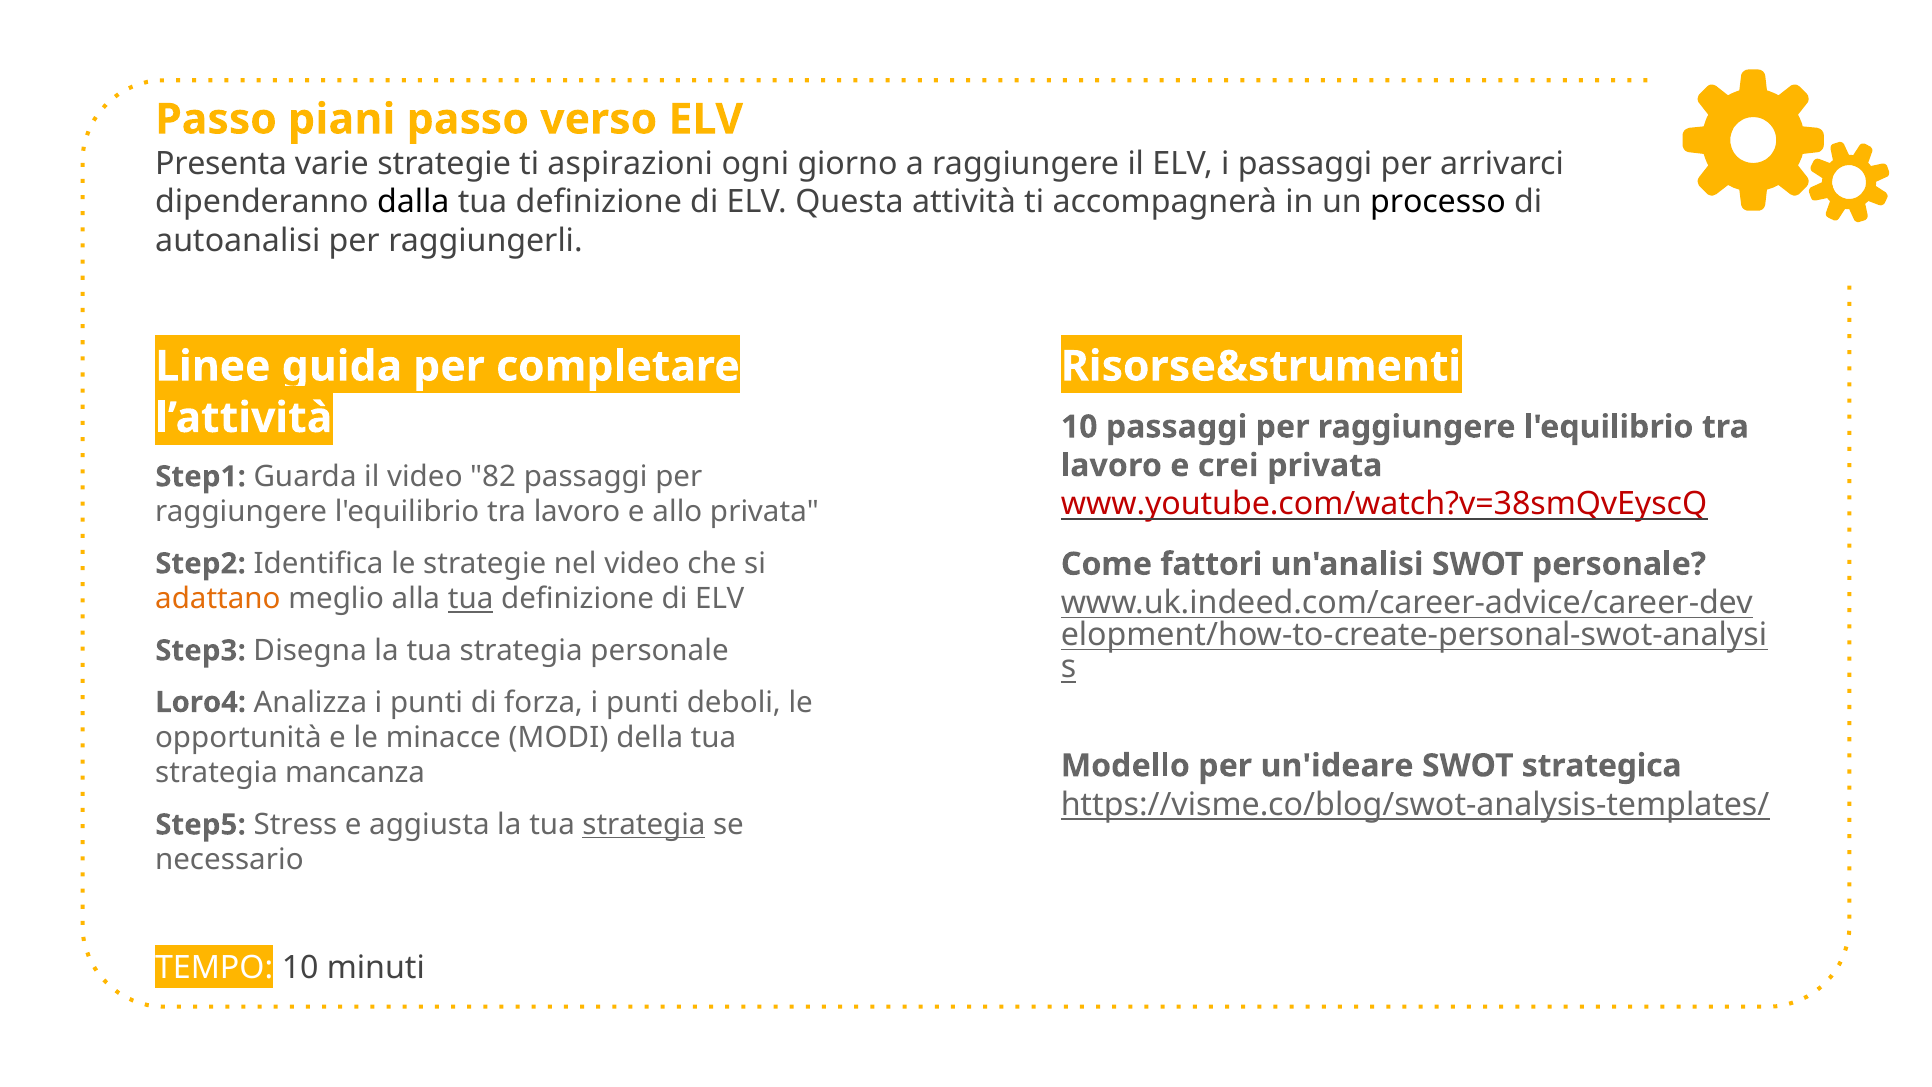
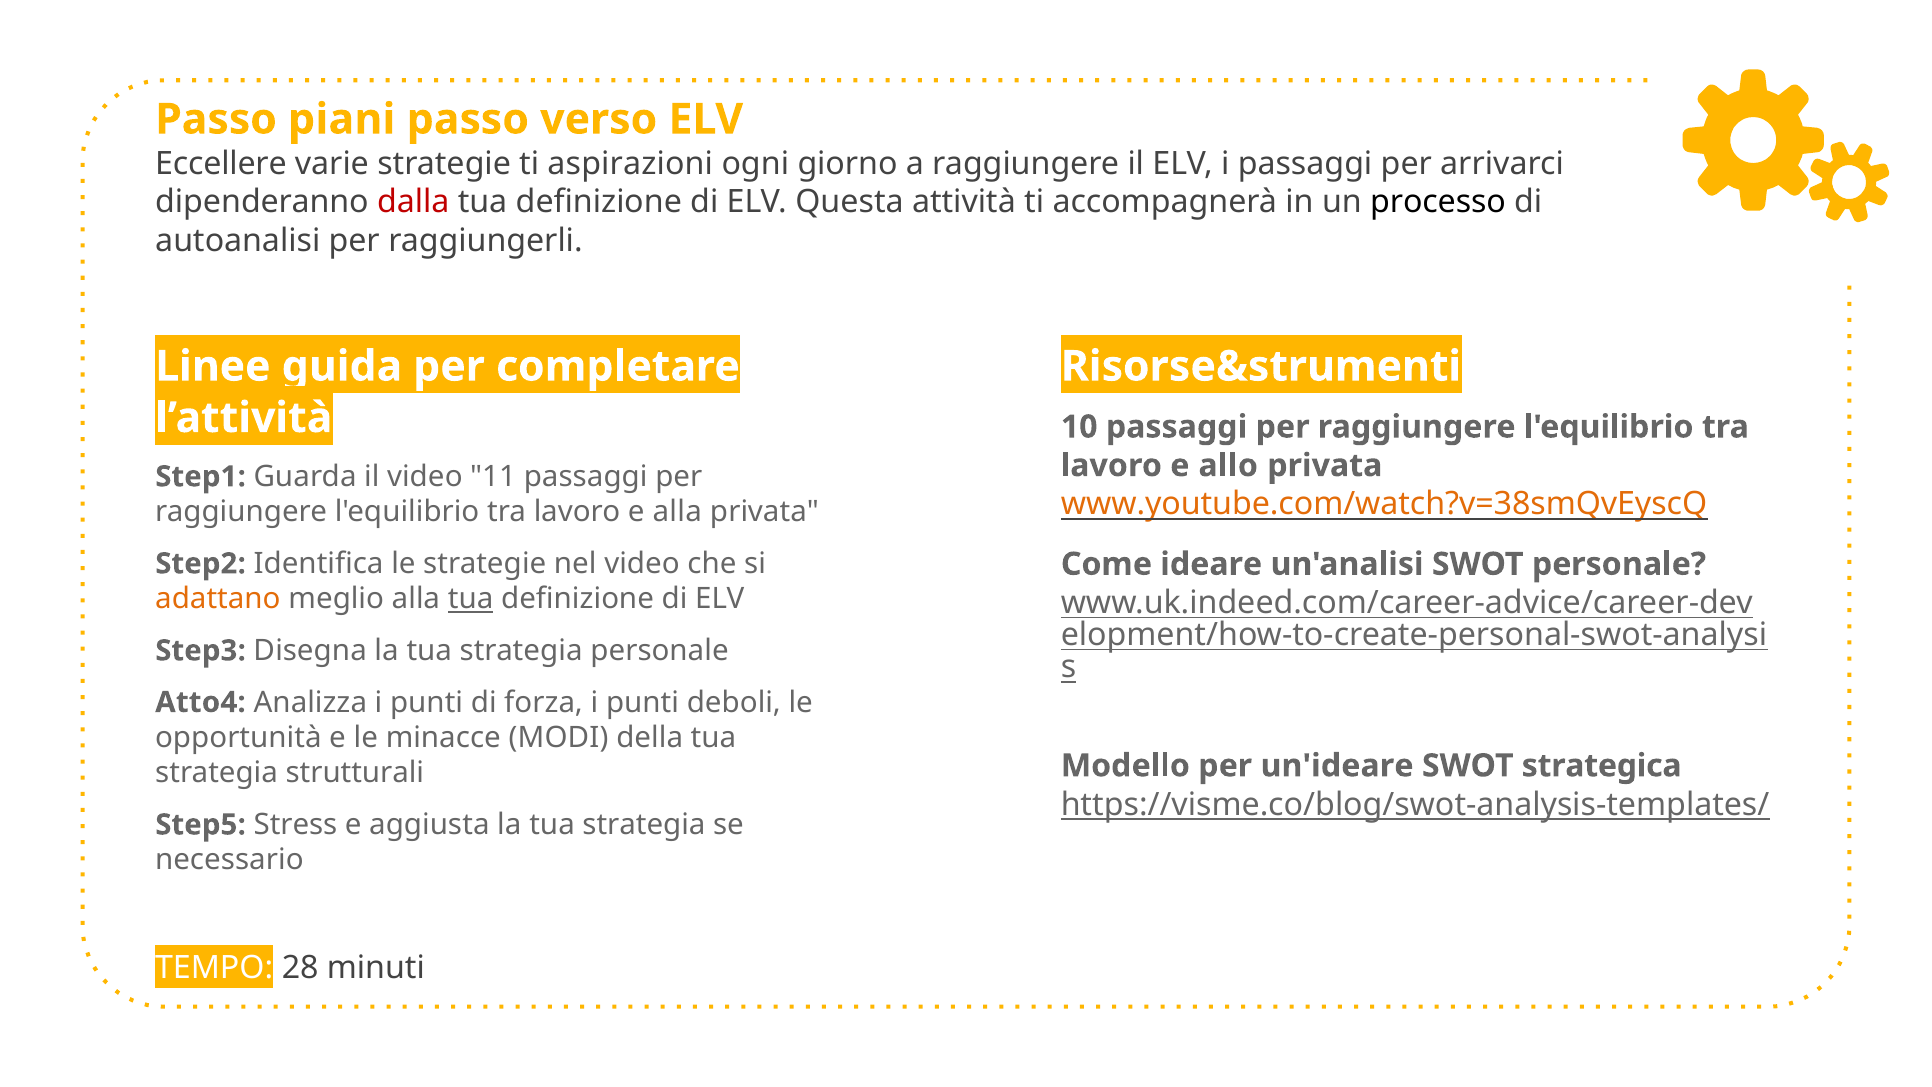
Presenta: Presenta -> Eccellere
dalla colour: black -> red
crei: crei -> allo
82: 82 -> 11
www.youtube.com/watch?v=38smQvEyscQ colour: red -> orange
e allo: allo -> alla
fattori: fattori -> ideare
Loro4: Loro4 -> Atto4
mancanza: mancanza -> strutturali
strategia at (644, 825) underline: present -> none
TEMPO 10: 10 -> 28
